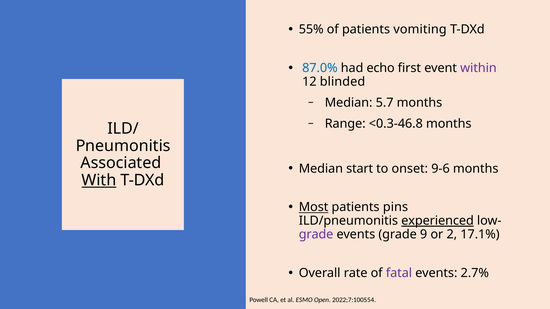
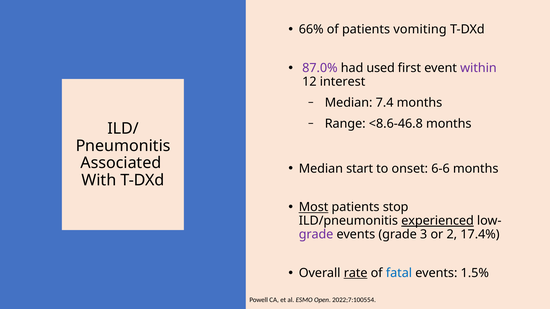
55%: 55% -> 66%
87.0% colour: blue -> purple
echo: echo -> used
blinded: blinded -> interest
5.7: 5.7 -> 7.4
<0.3-46.8: <0.3-46.8 -> <8.6-46.8
9-6: 9-6 -> 6-6
With underline: present -> none
pins: pins -> stop
9: 9 -> 3
17.1%: 17.1% -> 17.4%
rate underline: none -> present
fatal colour: purple -> blue
2.7%: 2.7% -> 1.5%
